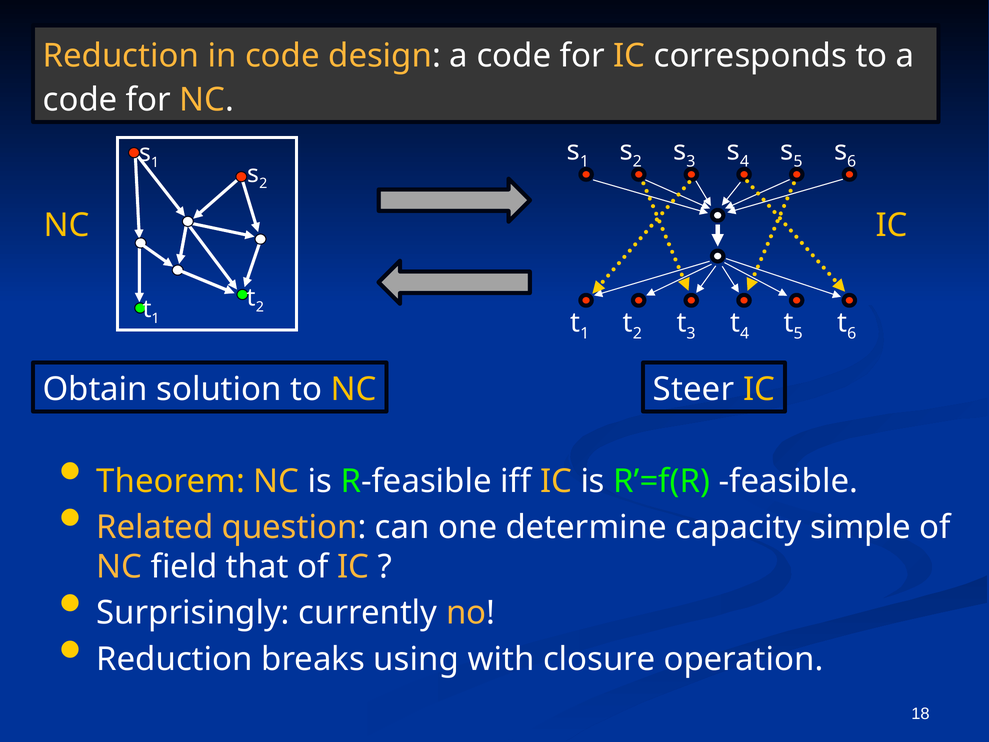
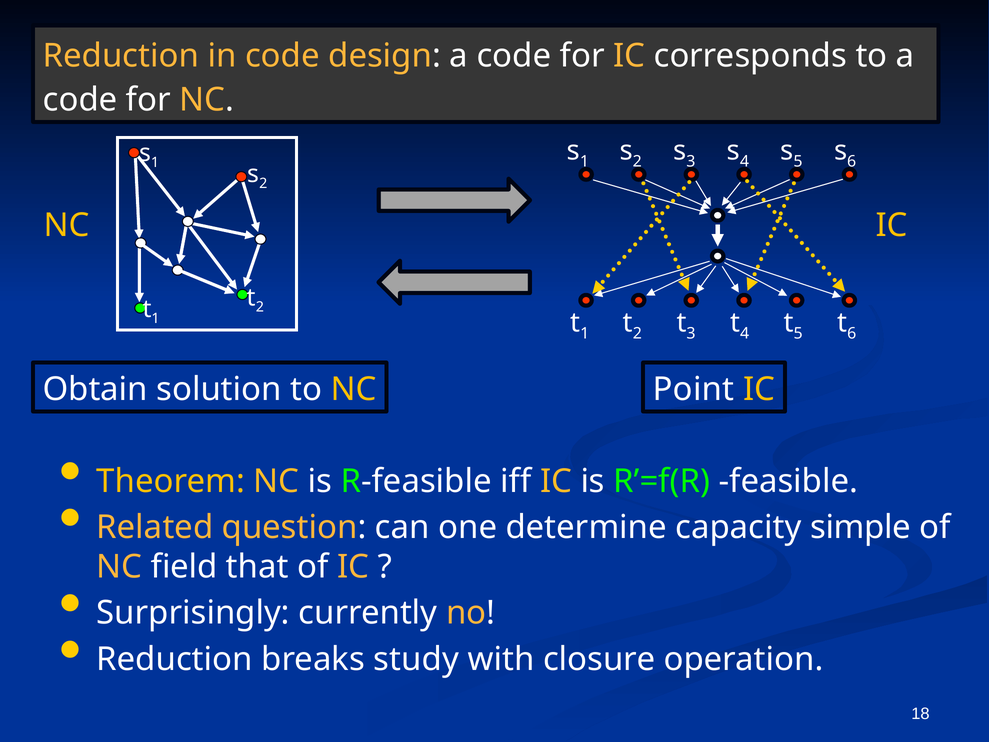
Steer: Steer -> Point
using: using -> study
